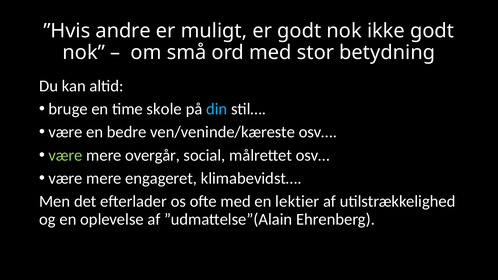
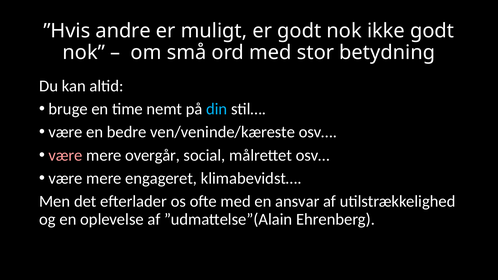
skole: skole -> nemt
være at (66, 155) colour: light green -> pink
lektier: lektier -> ansvar
